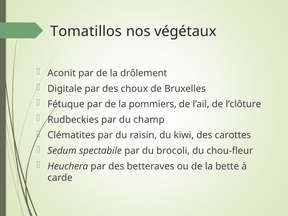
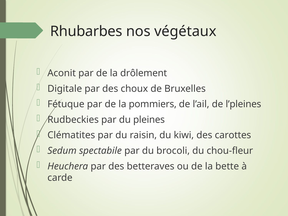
Tomatillos: Tomatillos -> Rhubarbes
l’clôture: l’clôture -> l’pleines
champ: champ -> pleines
